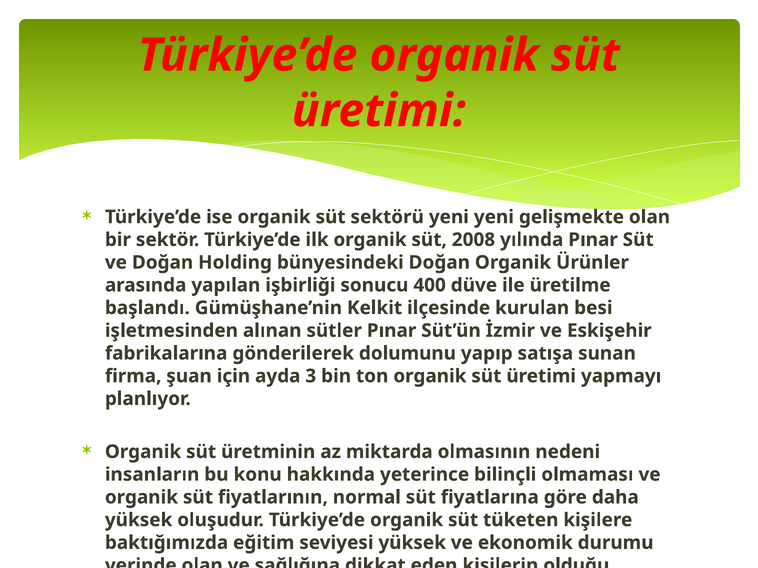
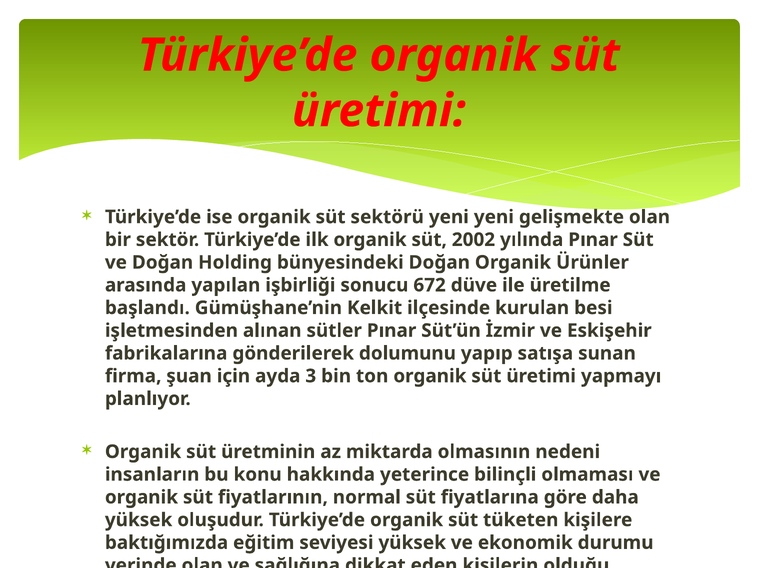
2008: 2008 -> 2002
400: 400 -> 672
